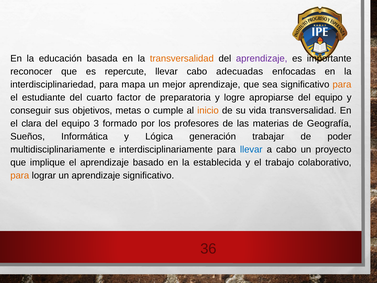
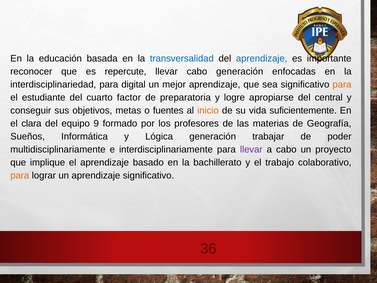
transversalidad at (182, 58) colour: orange -> blue
aprendizaje at (262, 58) colour: purple -> blue
cabo adecuadas: adecuadas -> generación
mapa: mapa -> digital
apropiarse del equipo: equipo -> central
cumple: cumple -> fuentes
vida transversalidad: transversalidad -> suficientemente
3: 3 -> 9
llevar at (251, 149) colour: blue -> purple
establecida: establecida -> bachillerato
